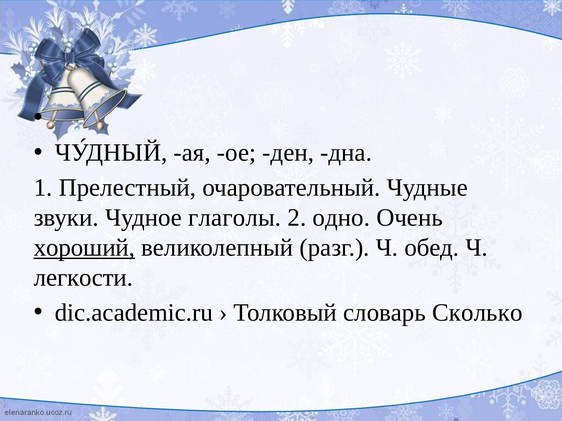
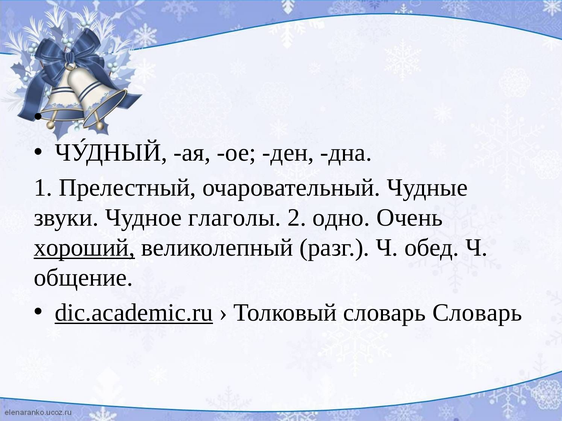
легкости: легкости -> общение
dic.academic.ru underline: none -> present
словарь Сколько: Сколько -> Словарь
